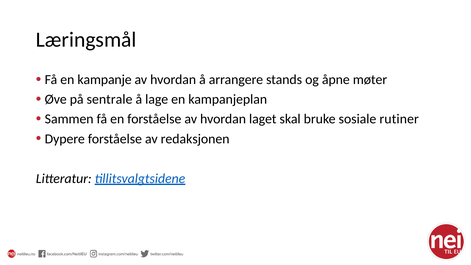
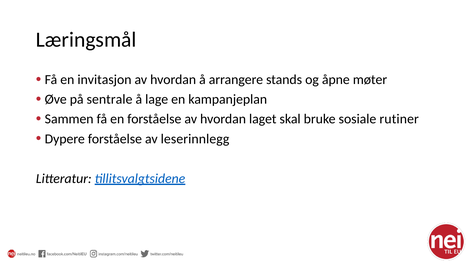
kampanje: kampanje -> invitasjon
redaksjonen: redaksjonen -> leserinnlegg
